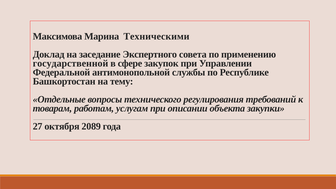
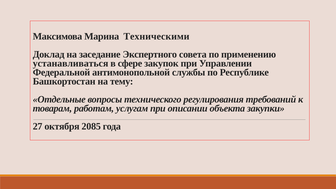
государственной: государственной -> устанавливаться
2089: 2089 -> 2085
